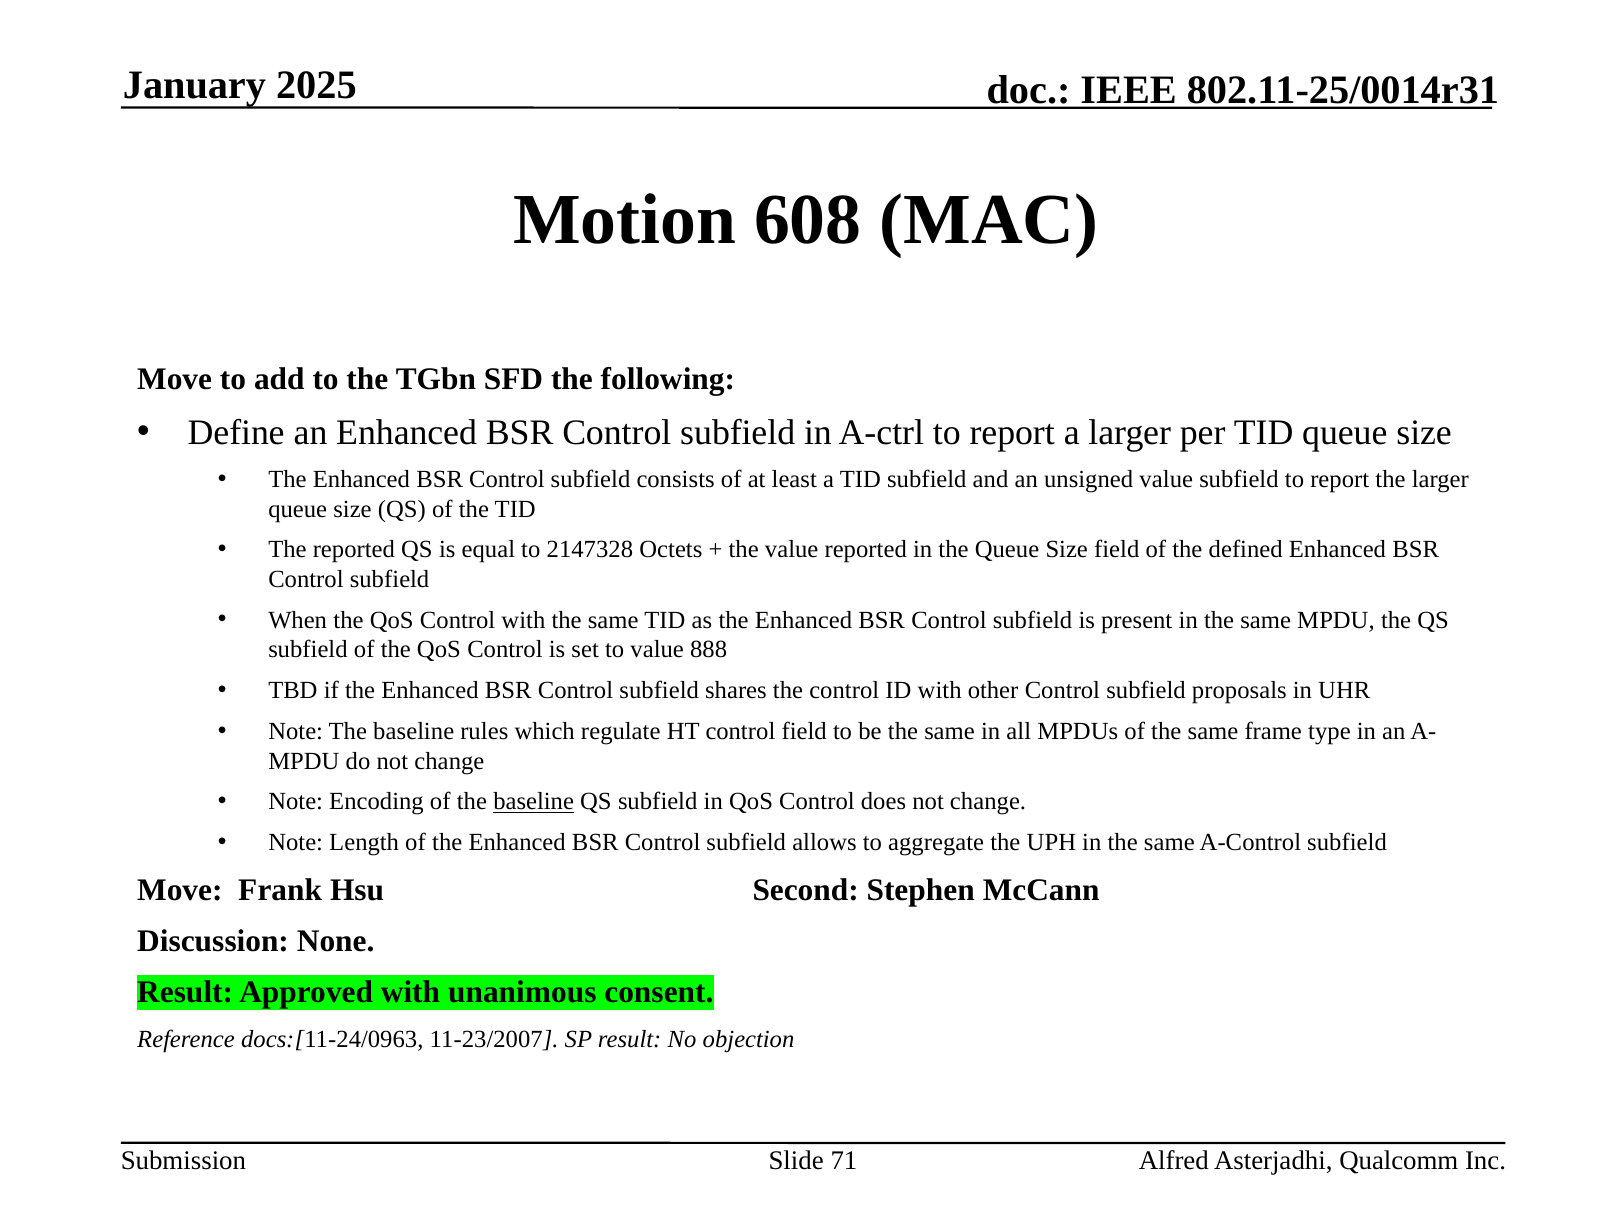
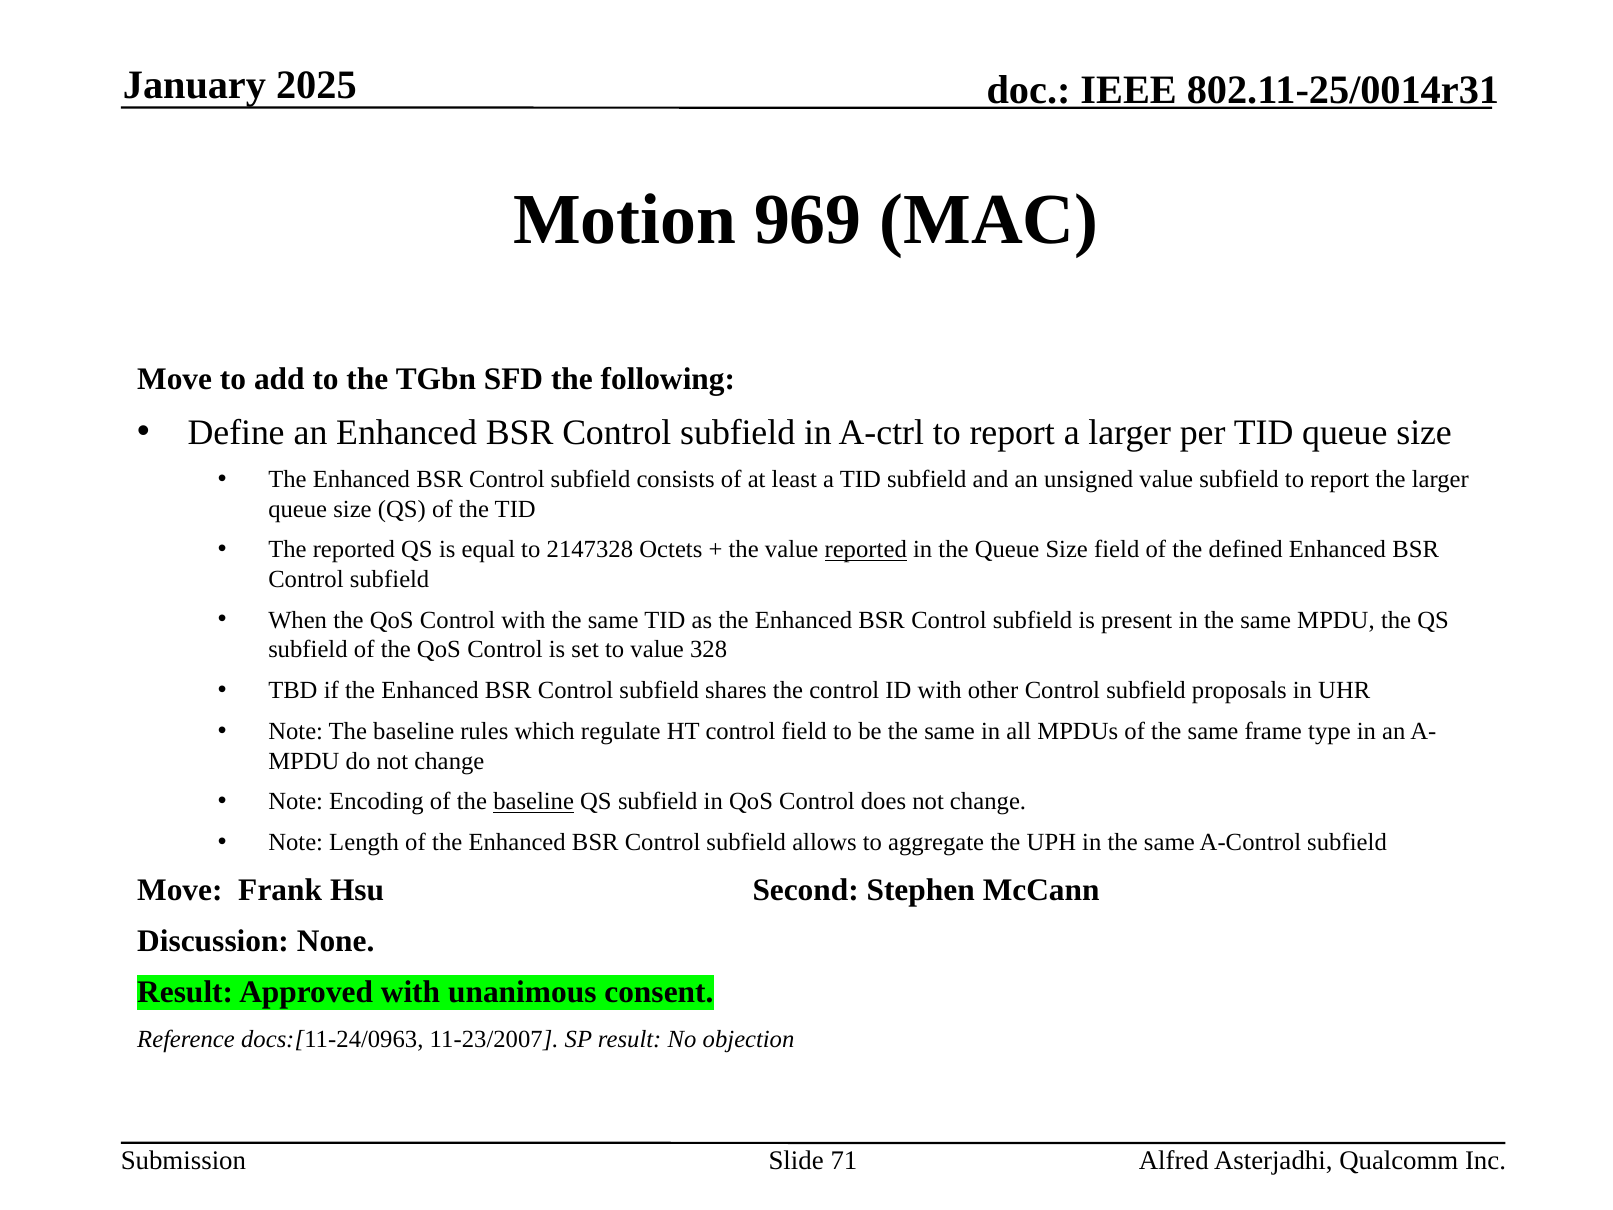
608: 608 -> 969
reported at (866, 550) underline: none -> present
888: 888 -> 328
